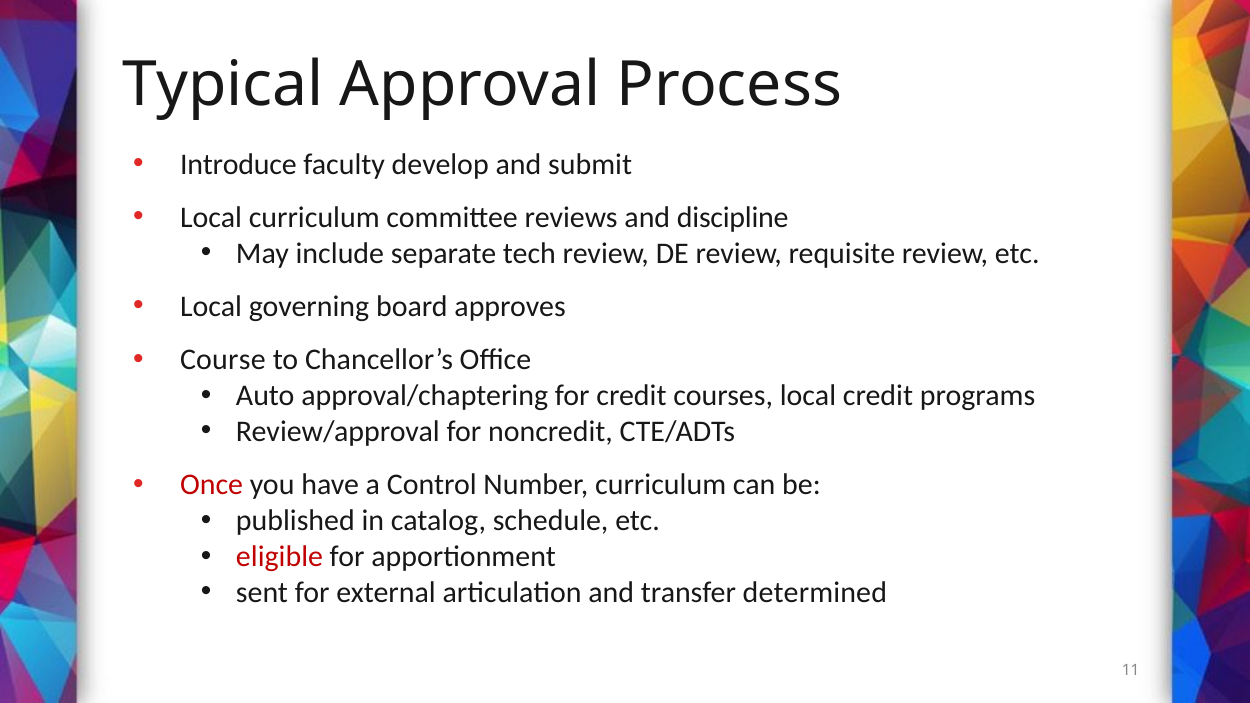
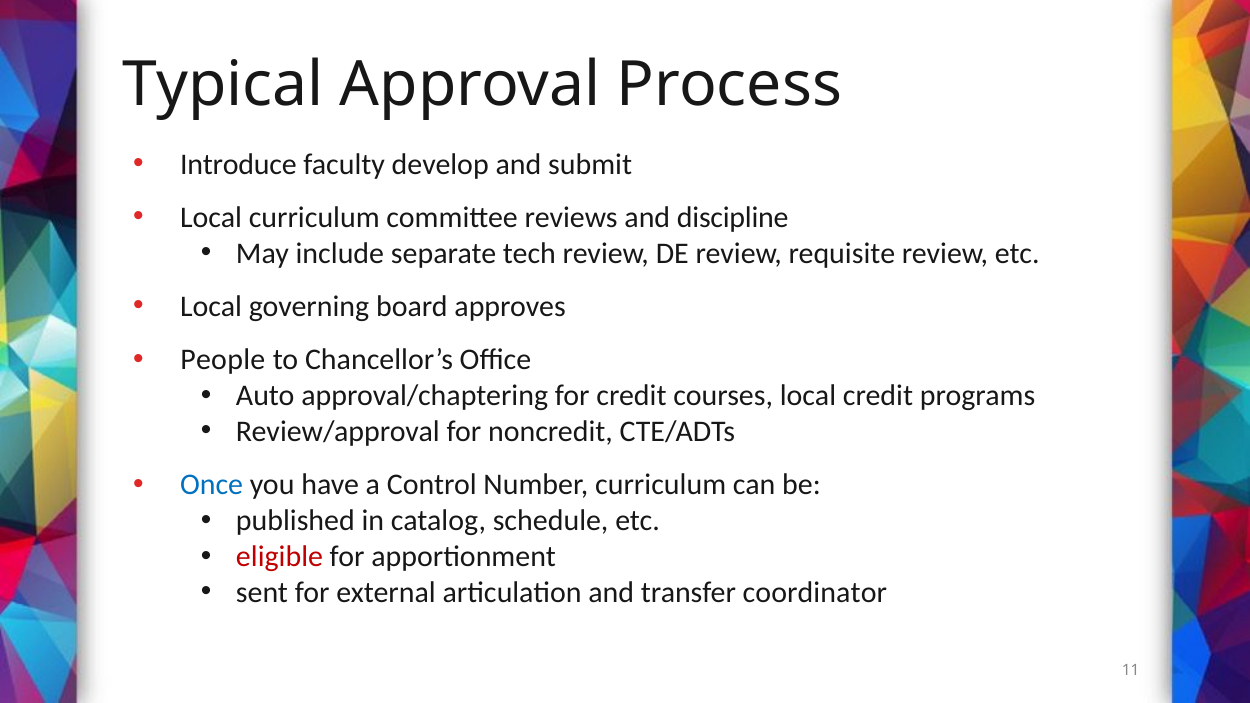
Course: Course -> People
Once colour: red -> blue
determined: determined -> coordinator
